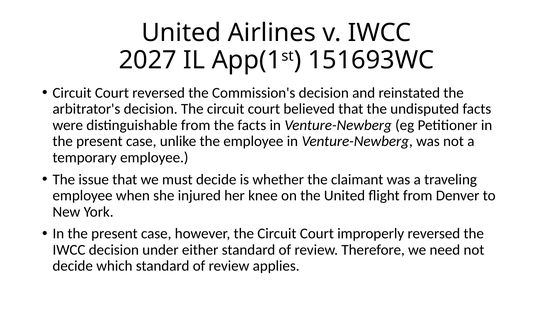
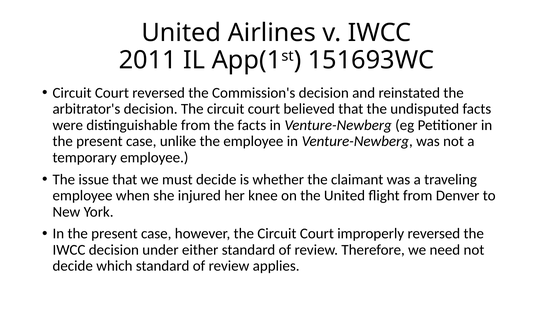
2027: 2027 -> 2011
